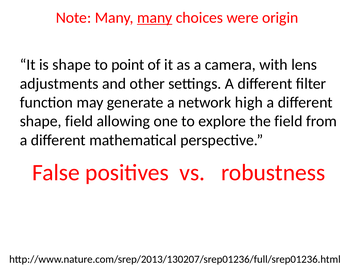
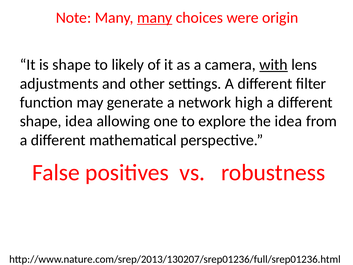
point: point -> likely
with underline: none -> present
shape field: field -> idea
the field: field -> idea
